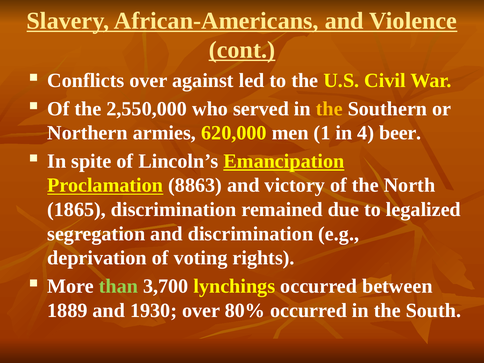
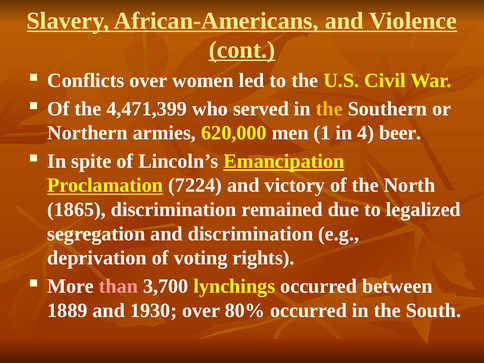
against: against -> women
2,550,000: 2,550,000 -> 4,471,399
8863: 8863 -> 7224
than colour: light green -> pink
